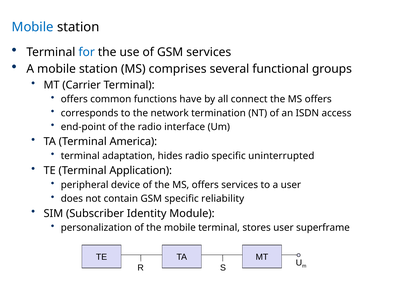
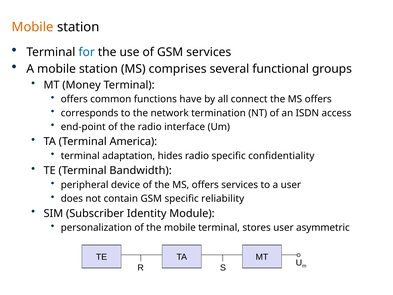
Mobile at (33, 27) colour: blue -> orange
Carrier: Carrier -> Money
uninterrupted: uninterrupted -> confidentiality
Application: Application -> Bandwidth
superframe: superframe -> asymmetric
